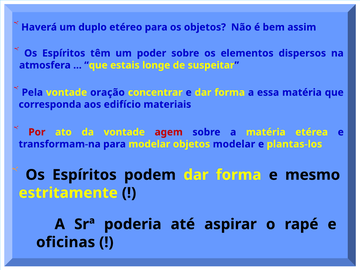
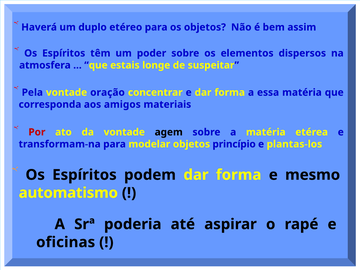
edifício: edifício -> amigos
agem colour: red -> black
objetos modelar: modelar -> princípio
estritamente: estritamente -> automatismo
